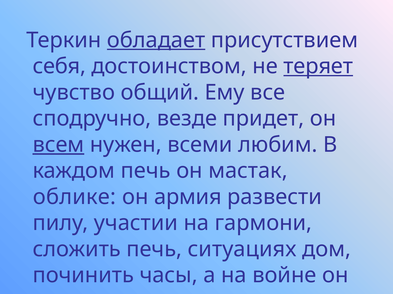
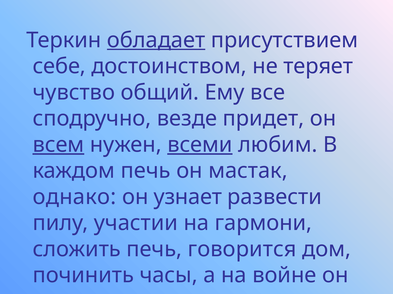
себя: себя -> себе
теряет underline: present -> none
всеми underline: none -> present
облике: облике -> однако
армия: армия -> узнает
ситуациях: ситуациях -> говорится
